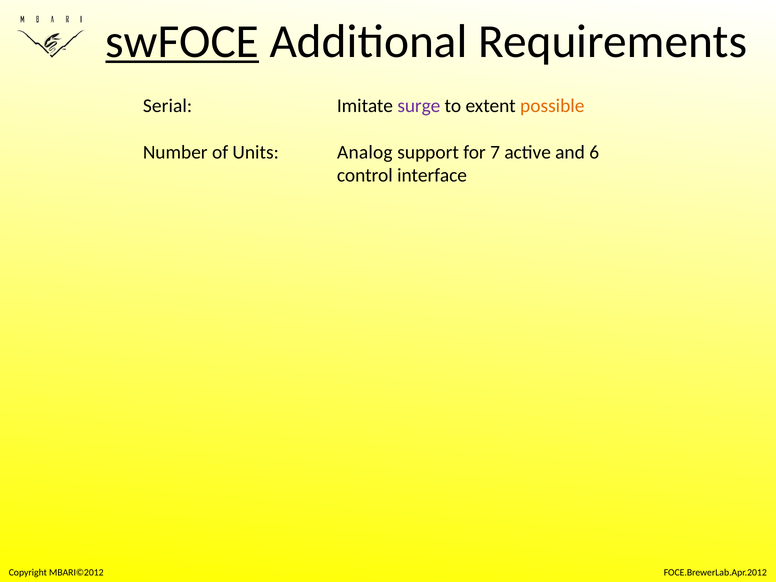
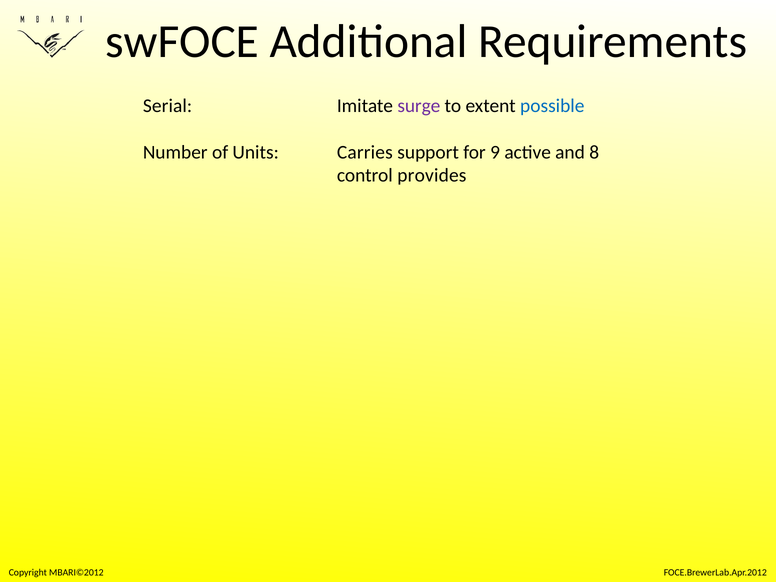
swFOCE underline: present -> none
possible colour: orange -> blue
Analog: Analog -> Carries
7: 7 -> 9
6: 6 -> 8
interface: interface -> provides
